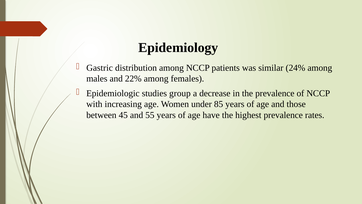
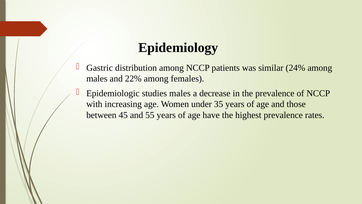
studies group: group -> males
85: 85 -> 35
